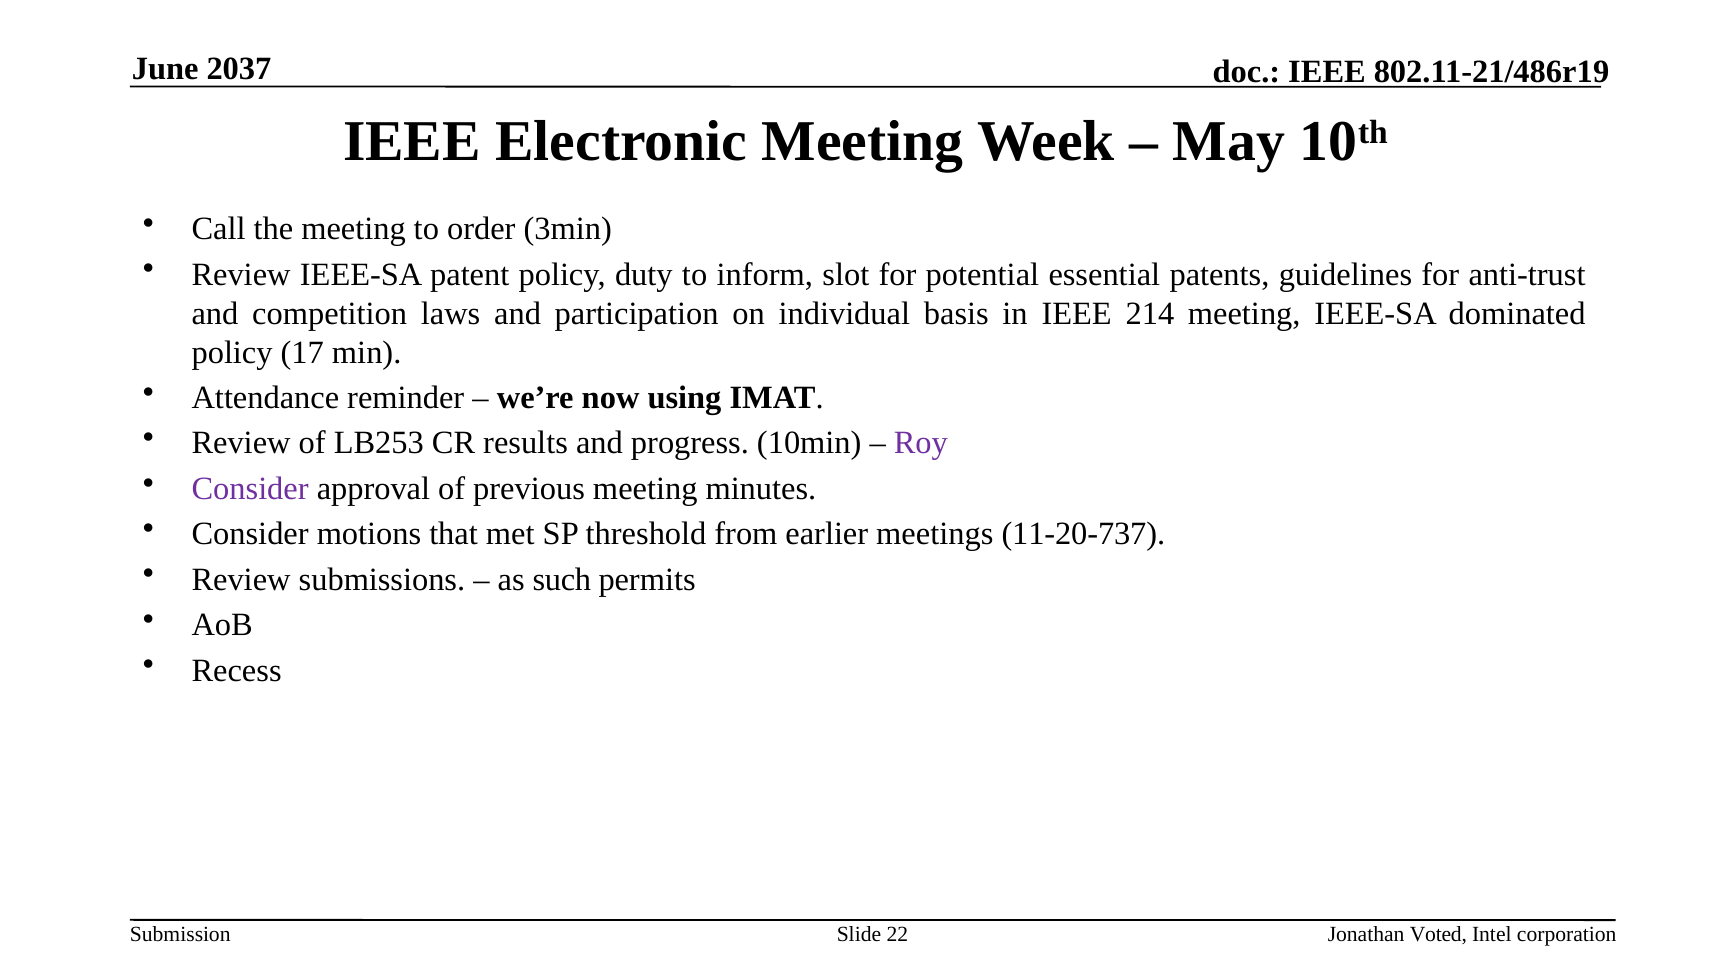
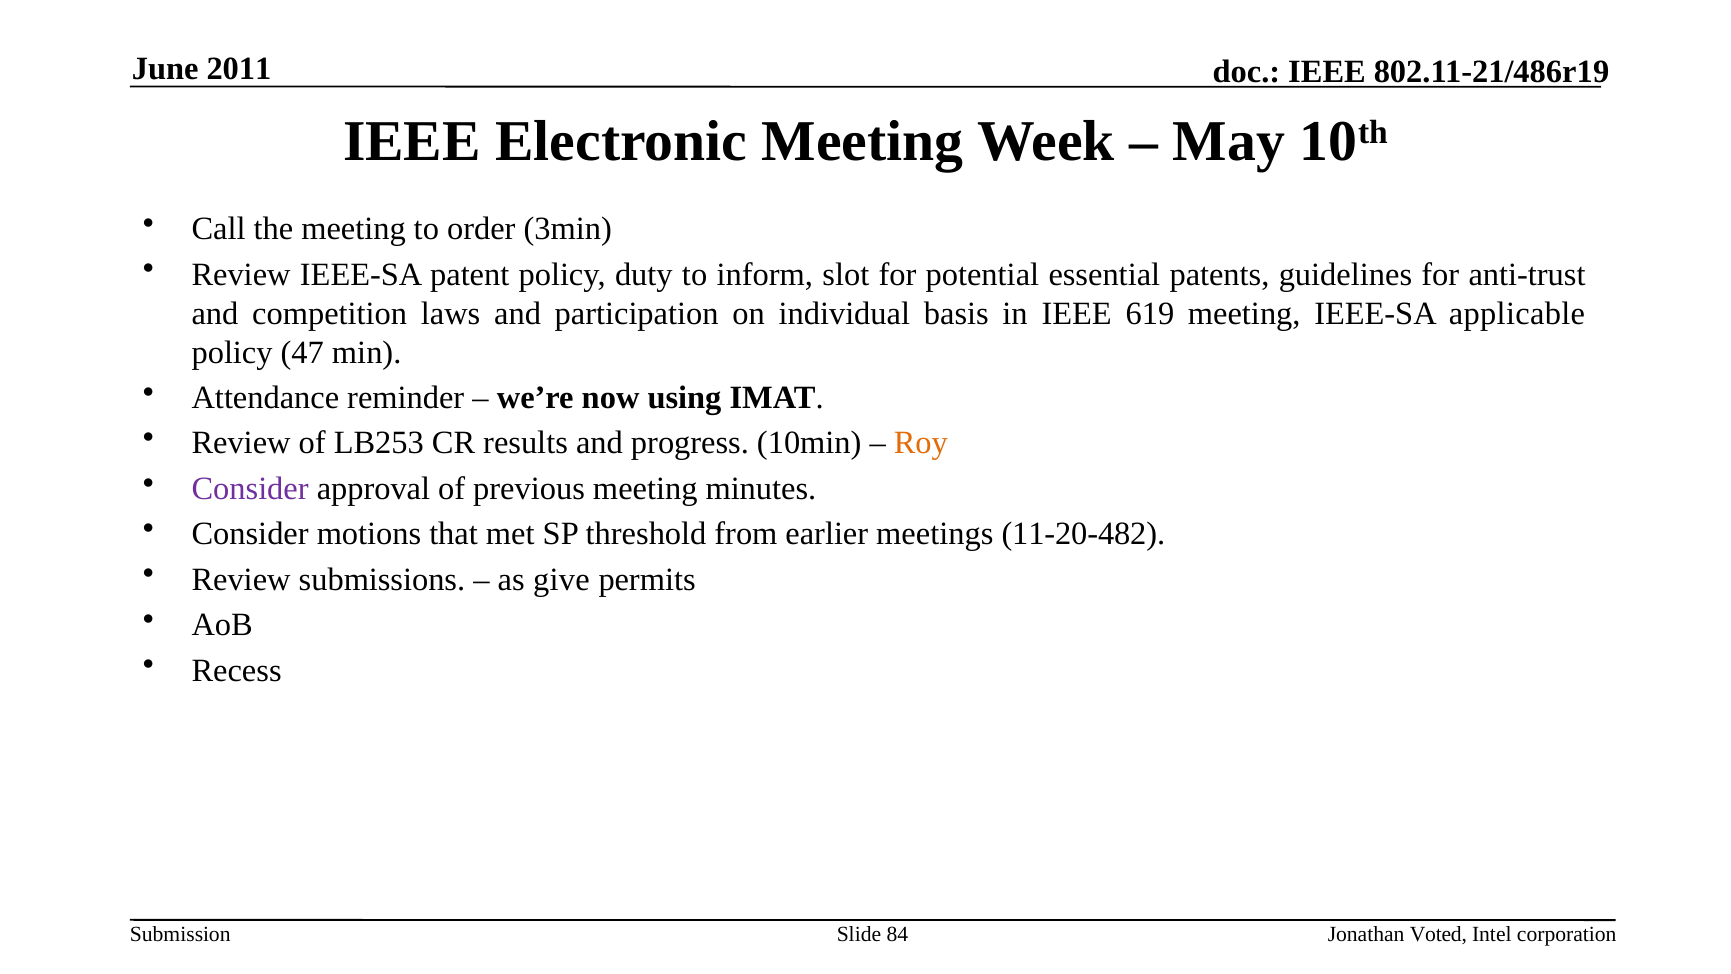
2037: 2037 -> 2011
214: 214 -> 619
dominated: dominated -> applicable
17: 17 -> 47
Roy colour: purple -> orange
11-20-737: 11-20-737 -> 11-20-482
such: such -> give
22: 22 -> 84
